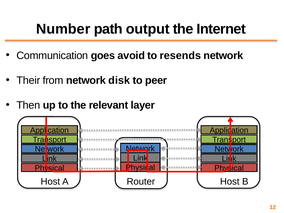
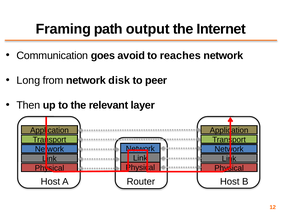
Number: Number -> Framing
resends: resends -> reaches
Their: Their -> Long
